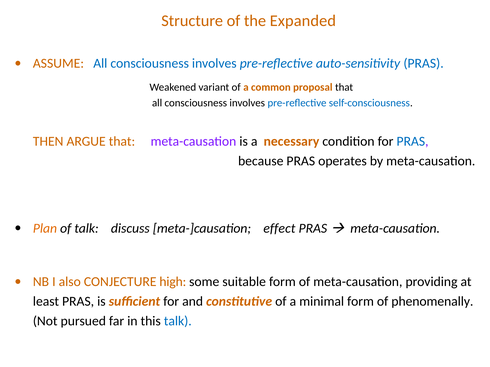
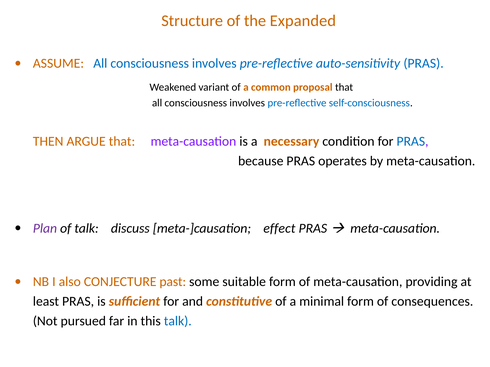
Plan colour: orange -> purple
high: high -> past
phenomenally: phenomenally -> consequences
